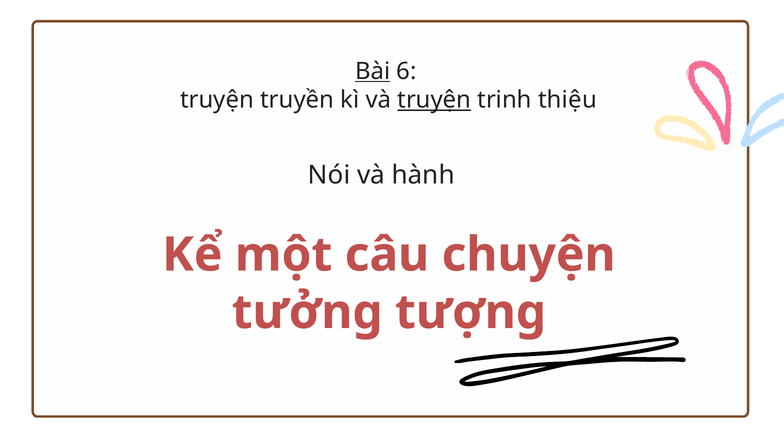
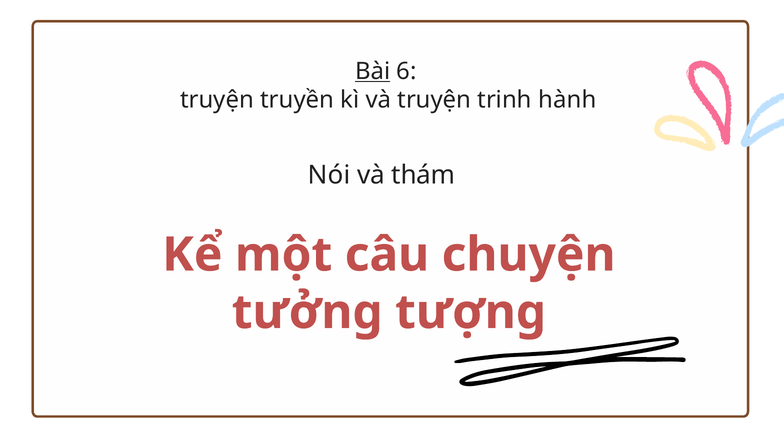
truyện at (434, 100) underline: present -> none
thiệu: thiệu -> hành
hành: hành -> thám
